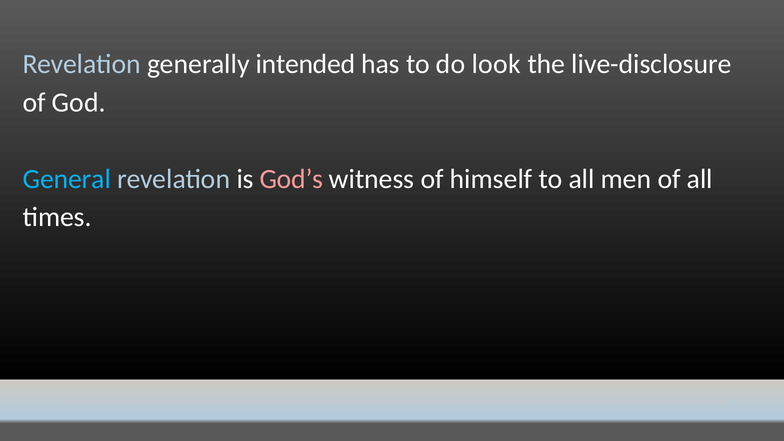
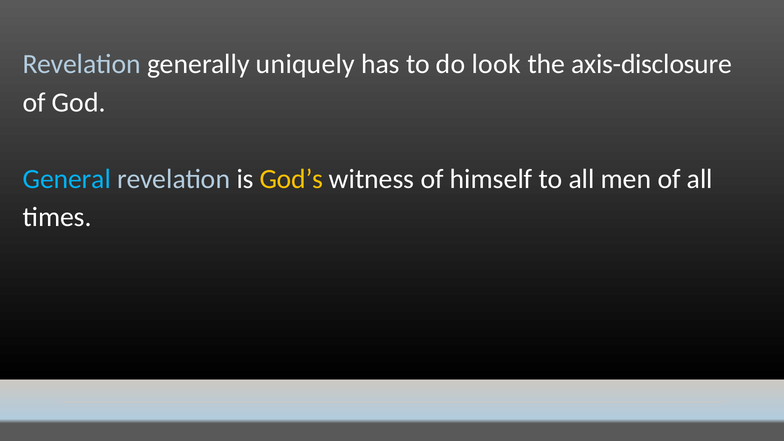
intended: intended -> uniquely
live-disclosure: live-disclosure -> axis-disclosure
God’s colour: pink -> yellow
